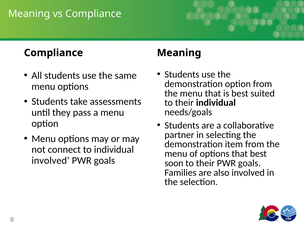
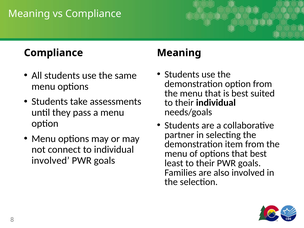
soon: soon -> least
